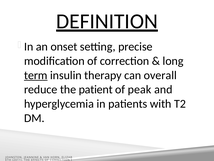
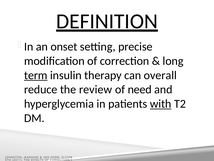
patient: patient -> review
peak: peak -> need
with underline: none -> present
